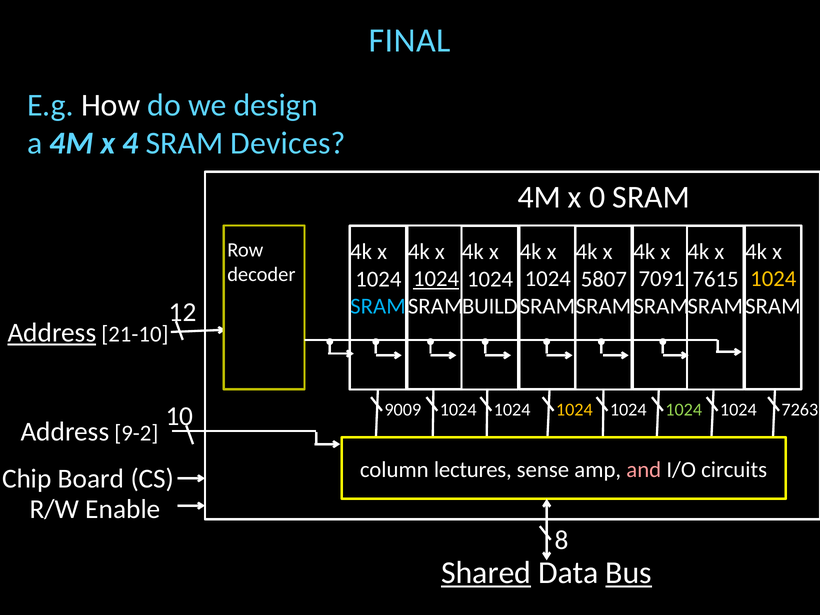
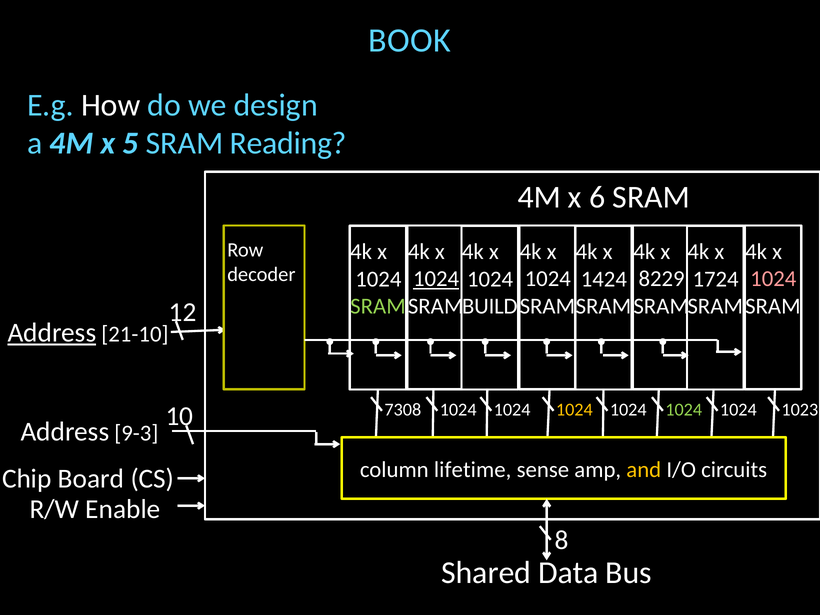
FINAL: FINAL -> BOOK
4: 4 -> 5
Devices: Devices -> Reading
0: 0 -> 6
7091: 7091 -> 8229
1024 at (773, 279) colour: yellow -> pink
5807: 5807 -> 1424
7615: 7615 -> 1724
SRAM at (378, 306) colour: light blue -> light green
9009: 9009 -> 7308
7263: 7263 -> 1023
9-2: 9-2 -> 9-3
lectures: lectures -> lifetime
and colour: pink -> yellow
Shared underline: present -> none
Bus underline: present -> none
